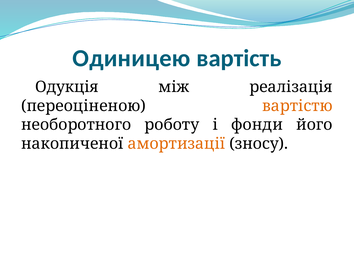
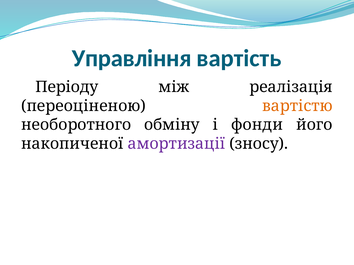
Одиницею: Одиницею -> Управління
Одукція: Одукція -> Періоду
роботу: роботу -> обміну
амортизації colour: orange -> purple
